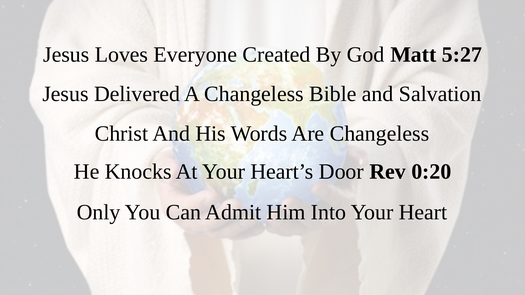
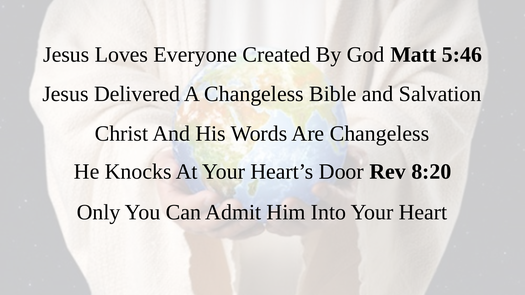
5:27: 5:27 -> 5:46
0:20: 0:20 -> 8:20
